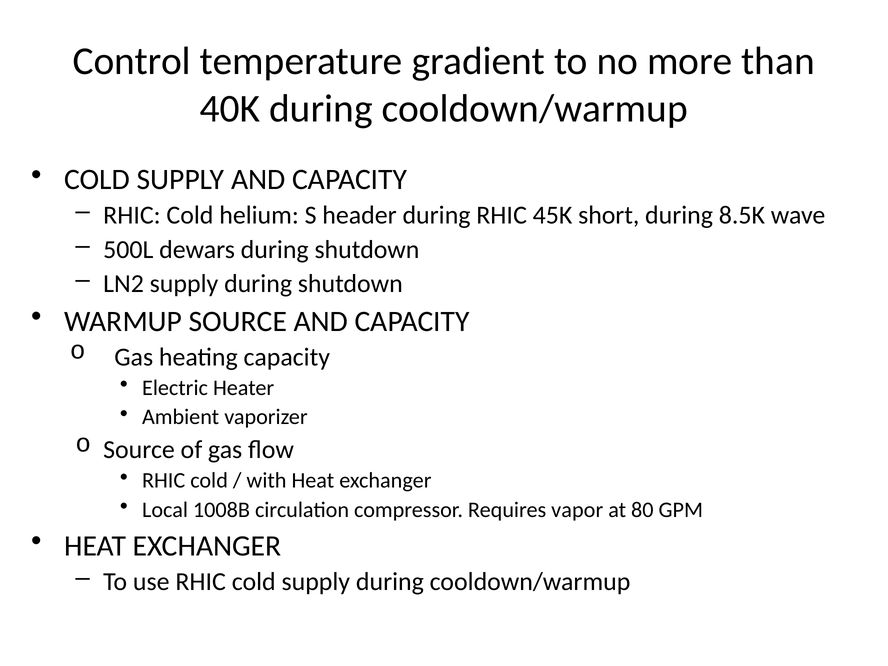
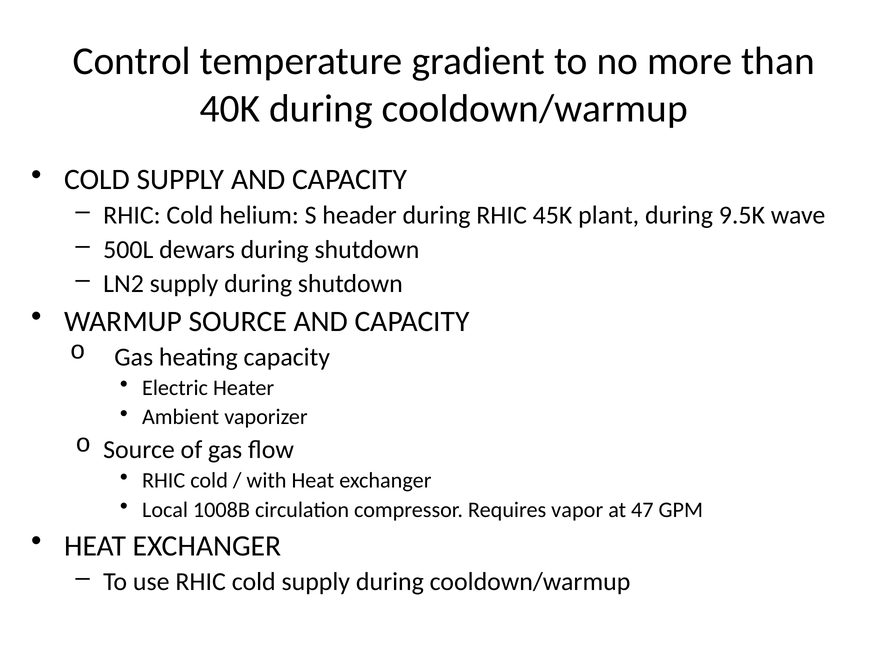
short: short -> plant
8.5K: 8.5K -> 9.5K
80: 80 -> 47
